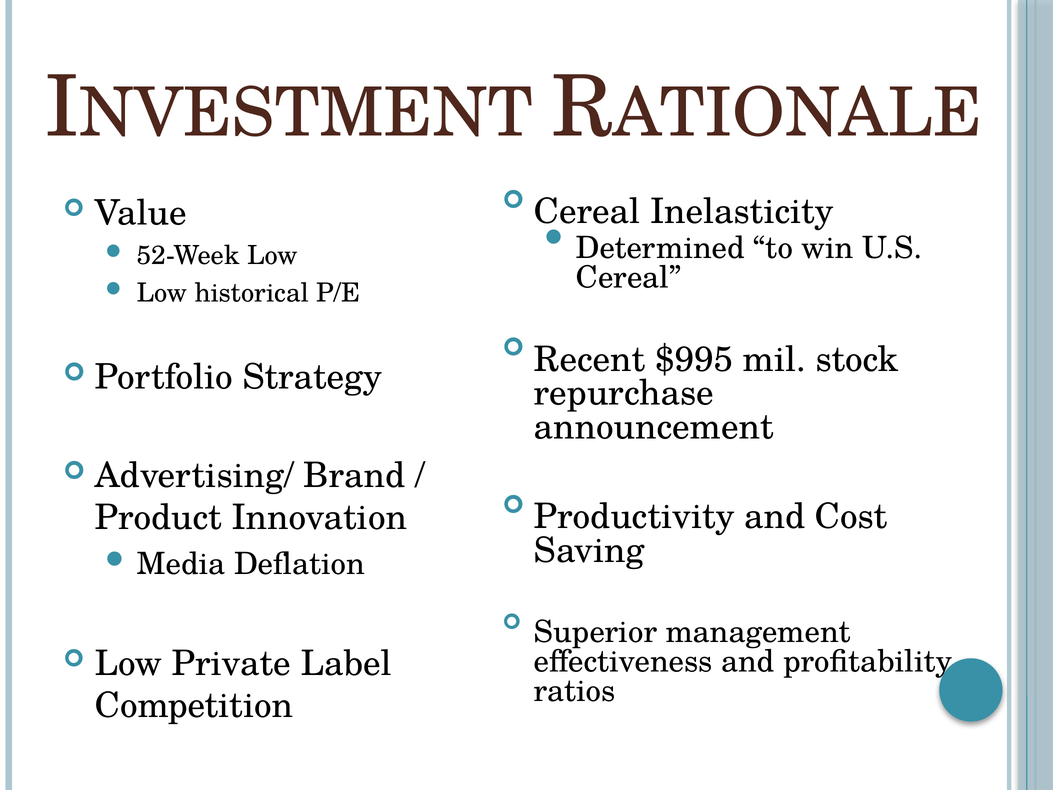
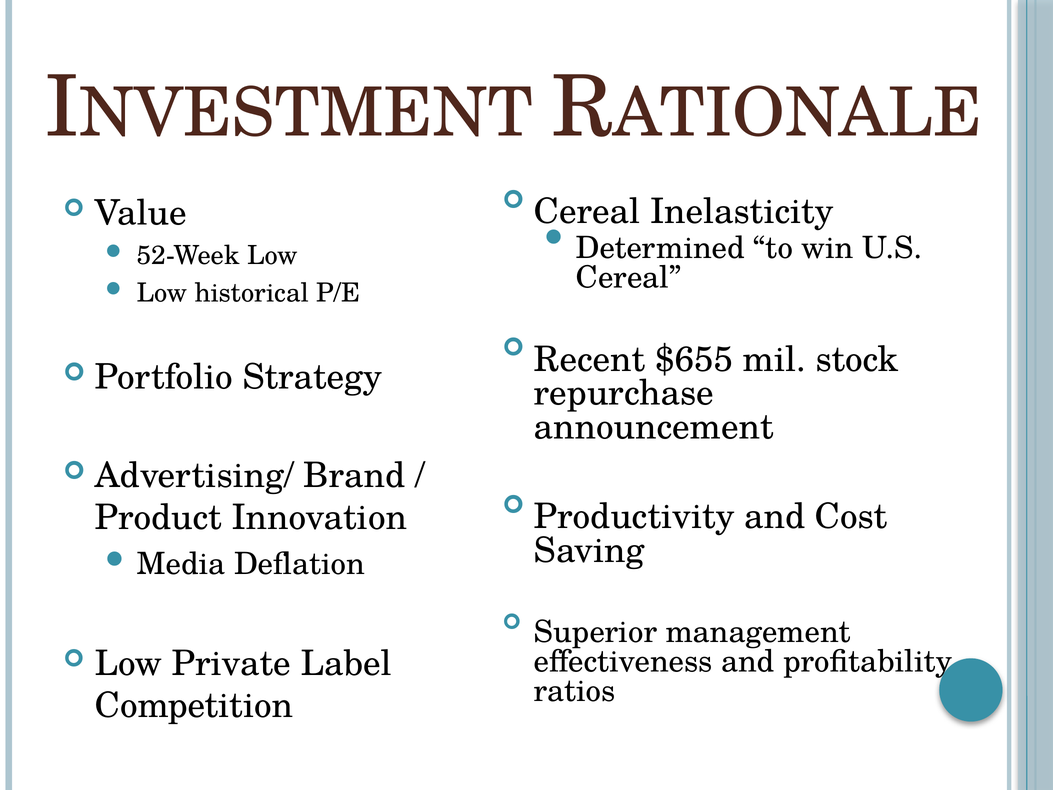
$995: $995 -> $655
